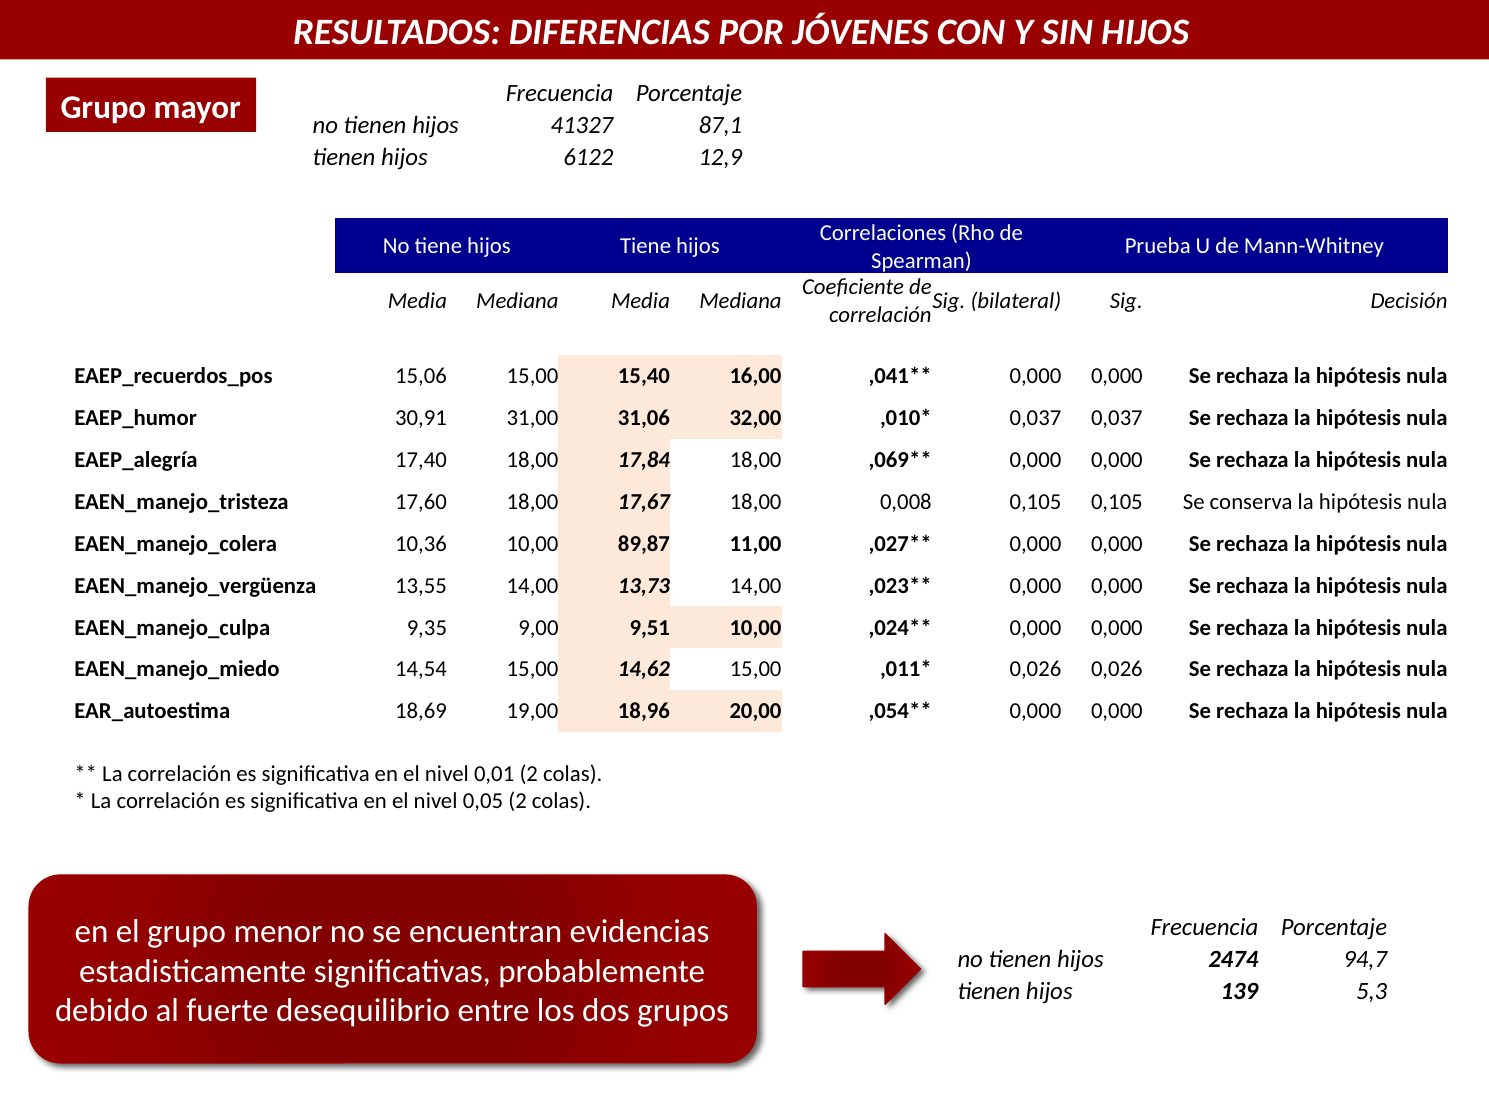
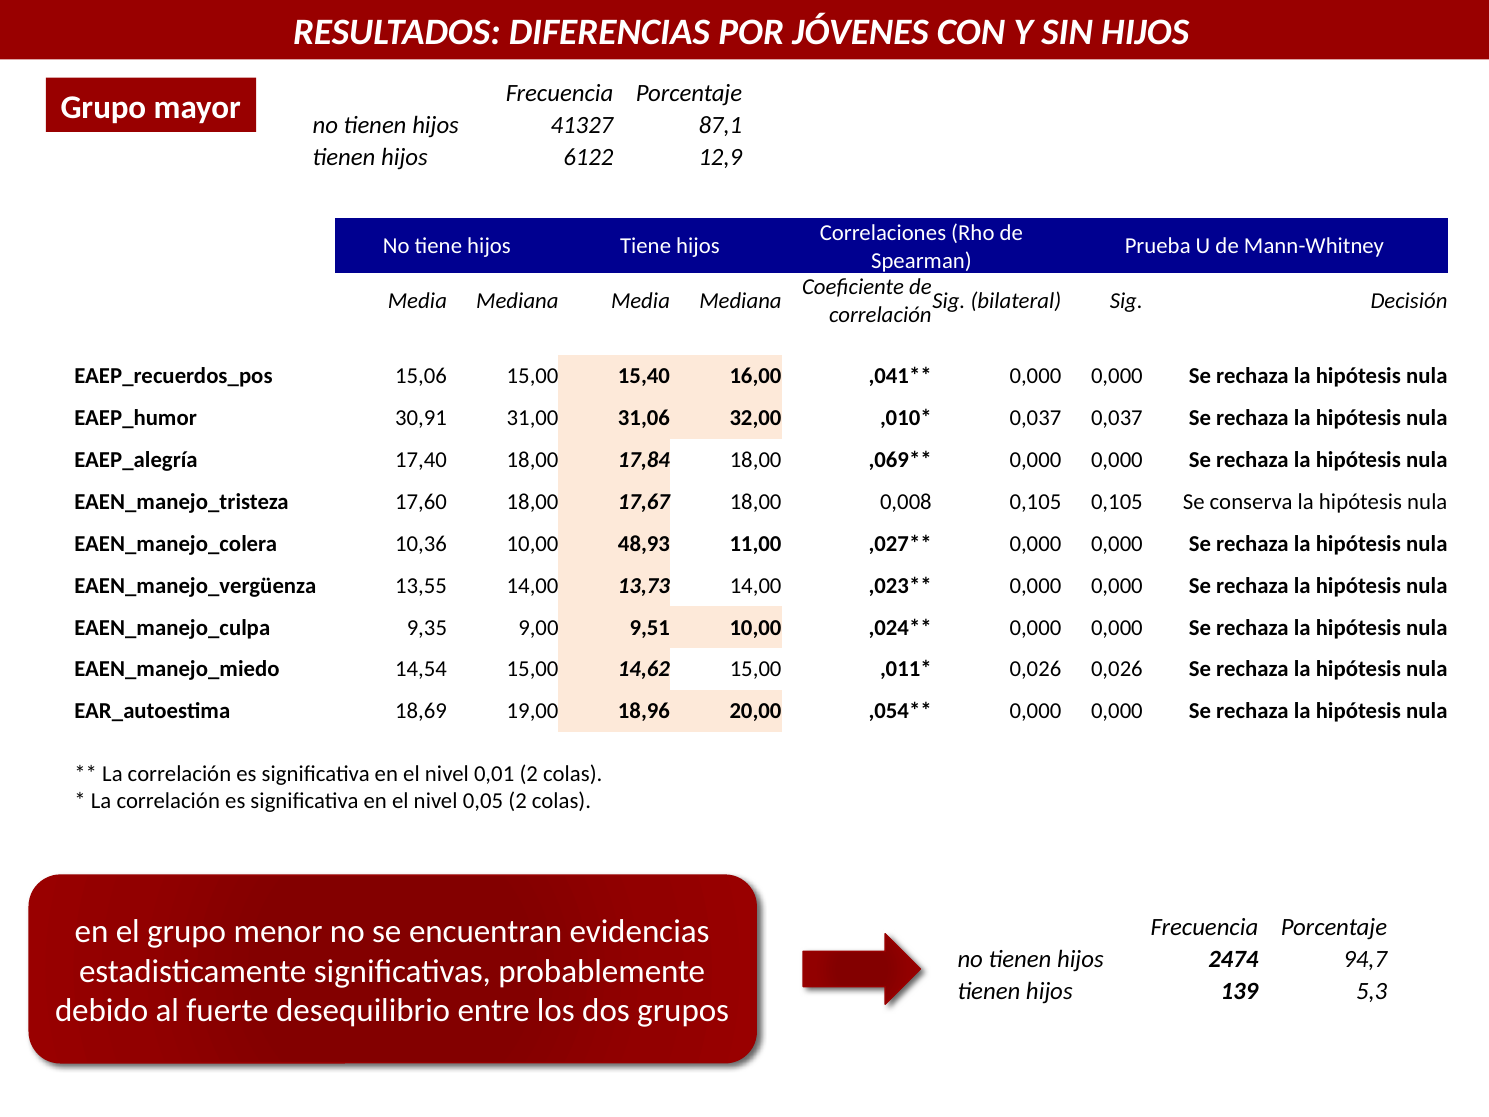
89,87: 89,87 -> 48,93
